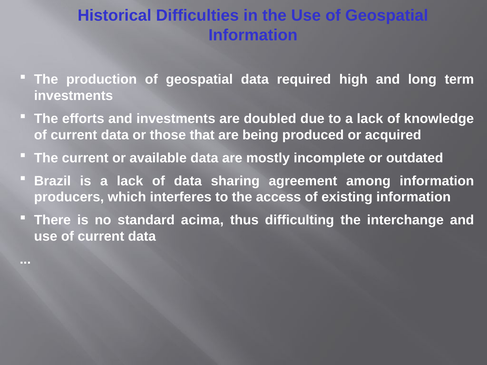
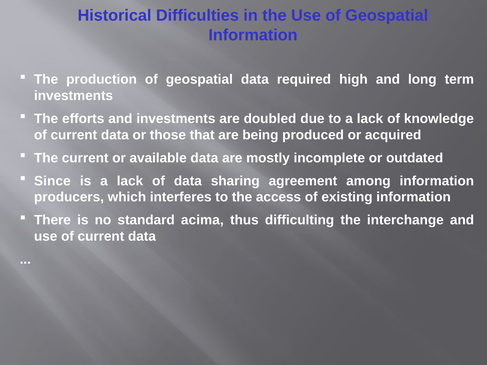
Brazil: Brazil -> Since
